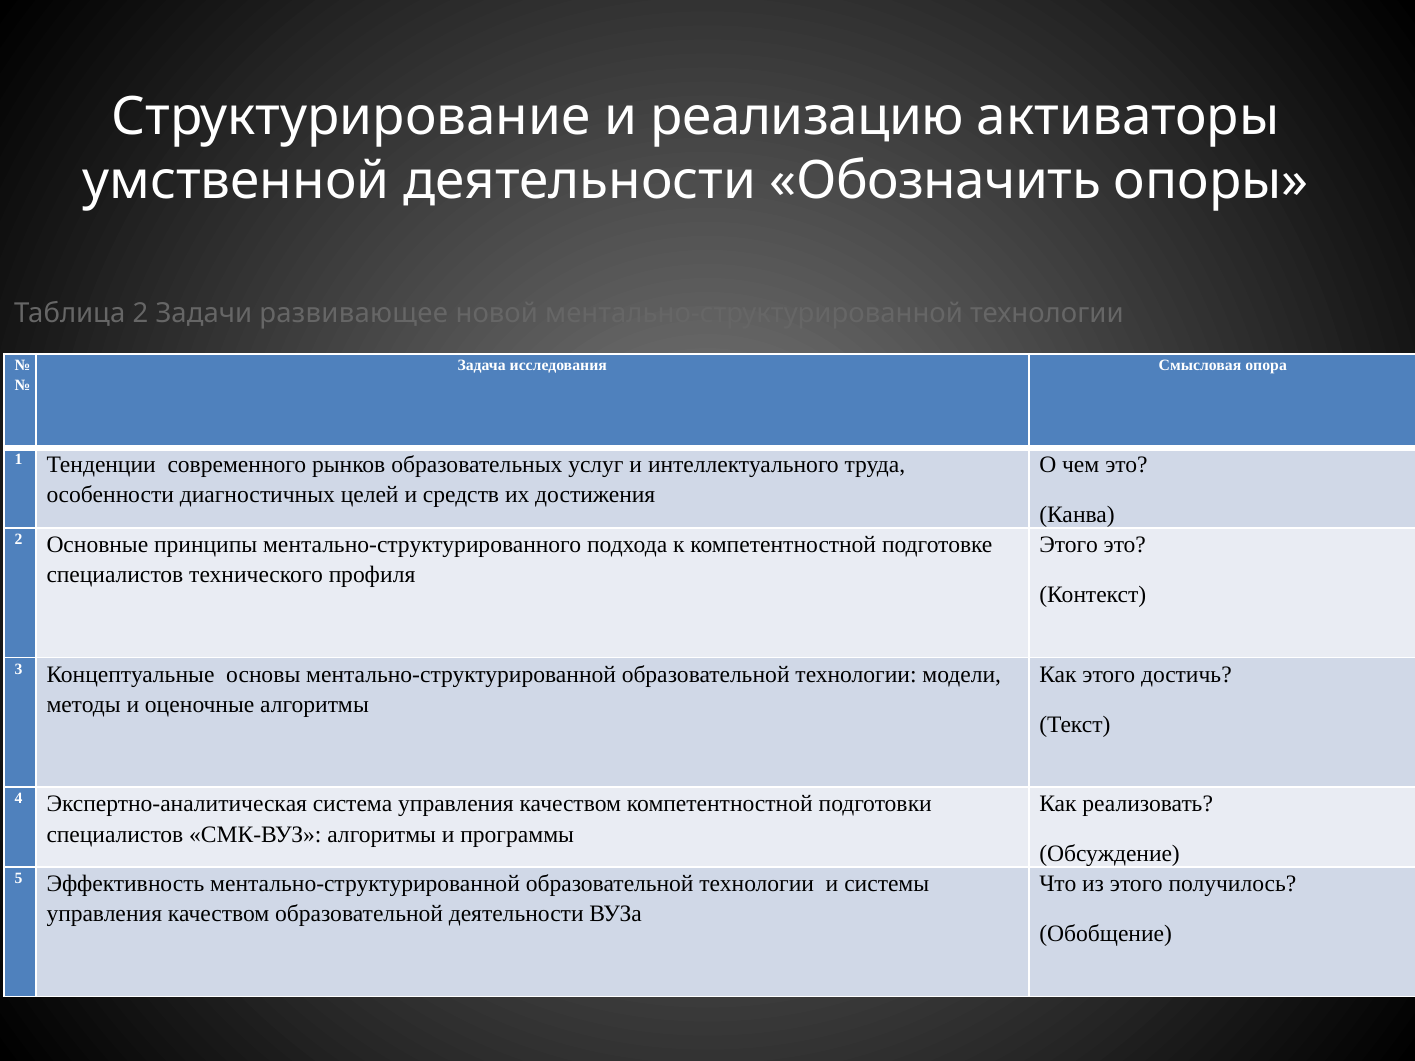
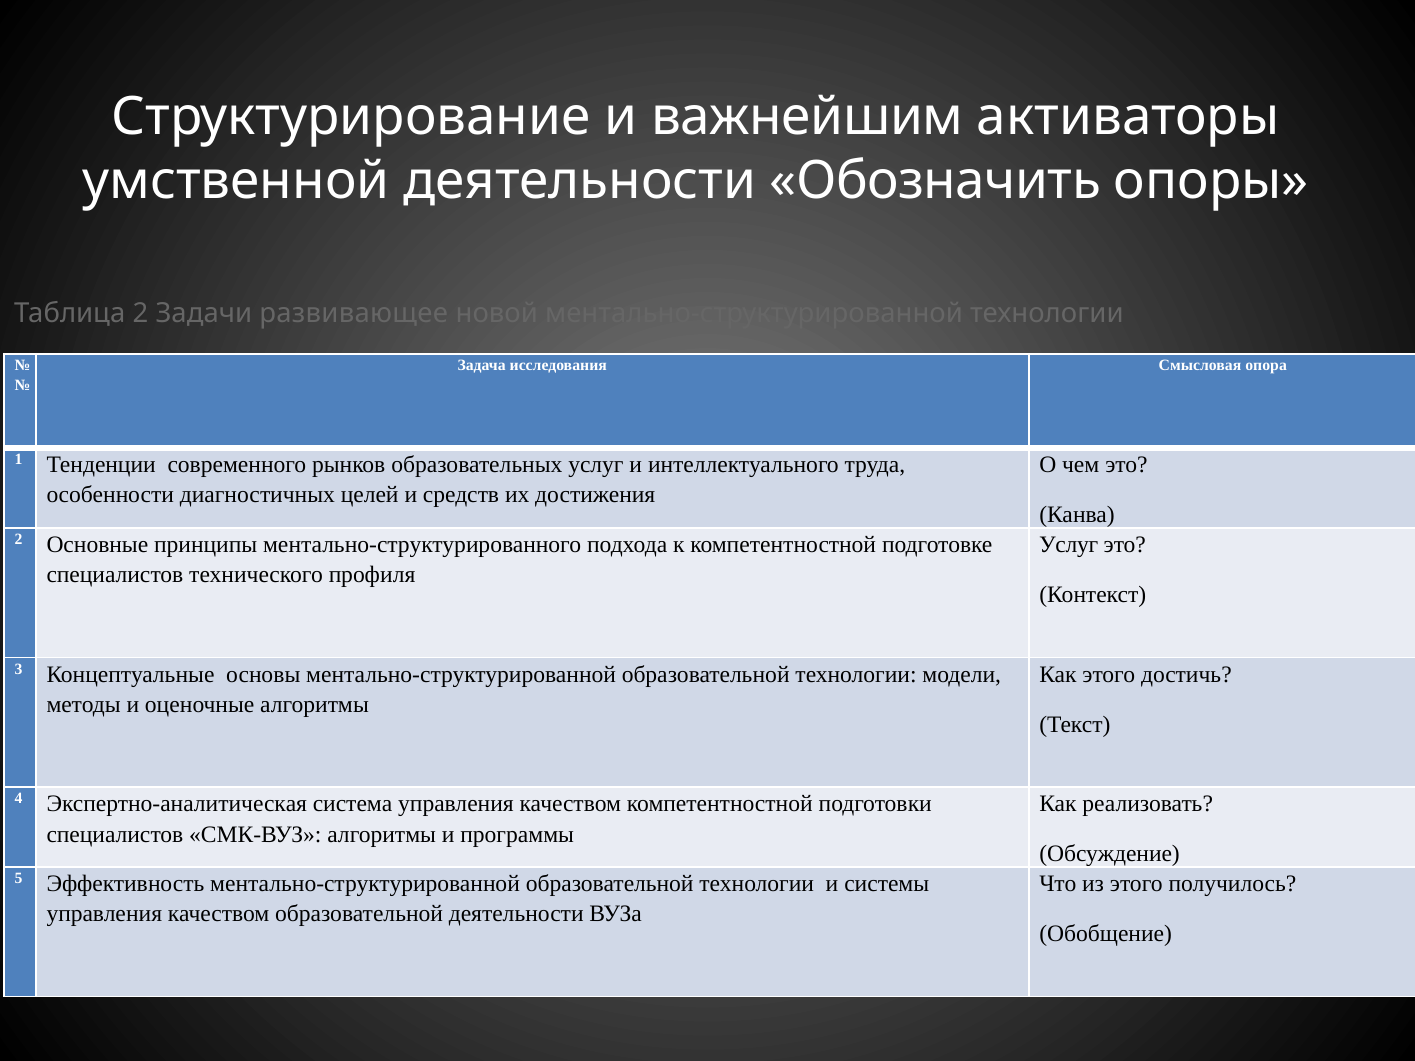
реализацию: реализацию -> важнейшим
Этого at (1069, 545): Этого -> Услуг
